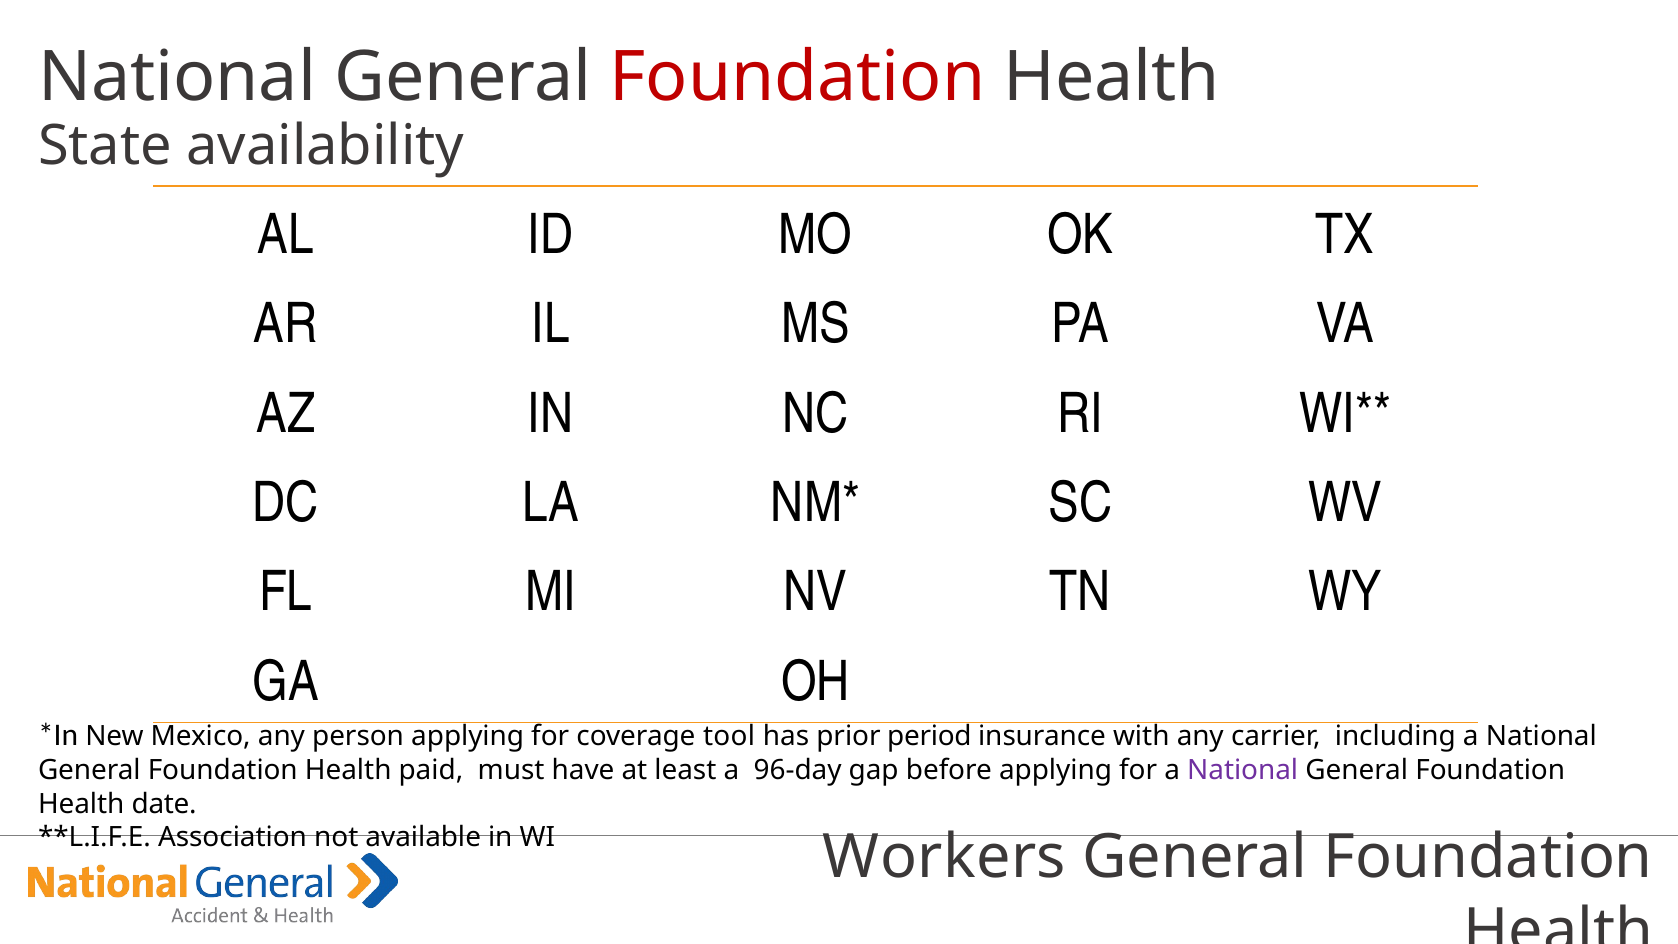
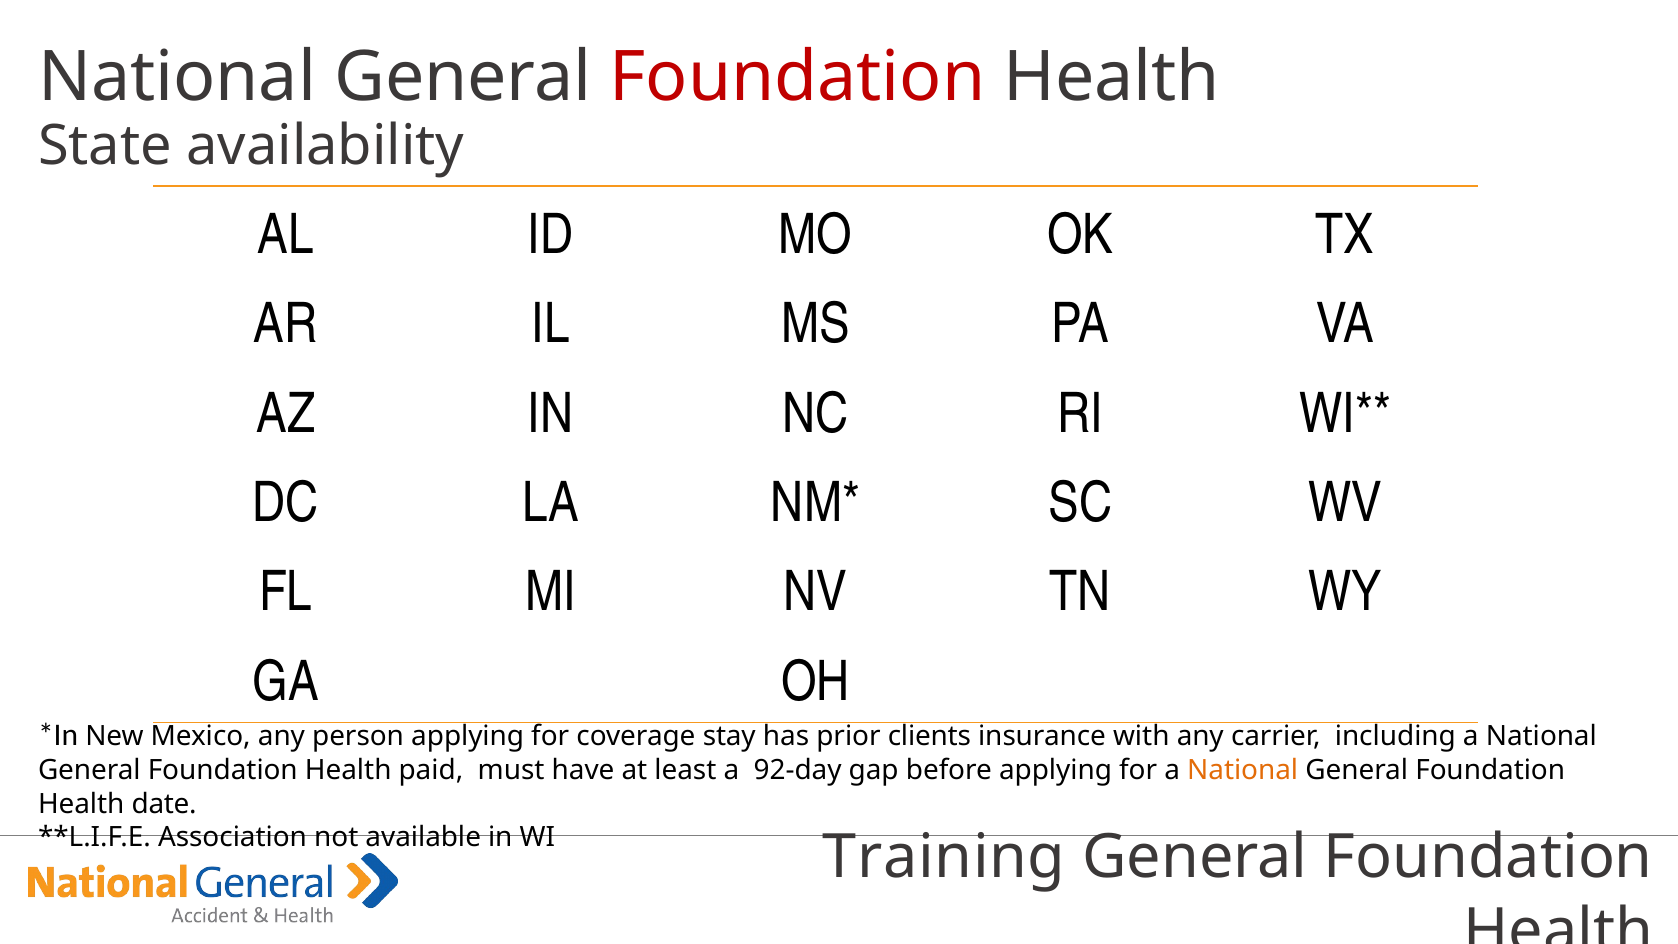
tool: tool -> stay
period: period -> clients
96-day: 96-day -> 92-day
National at (1243, 770) colour: purple -> orange
Workers: Workers -> Training
